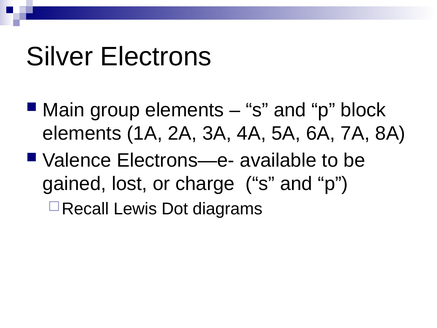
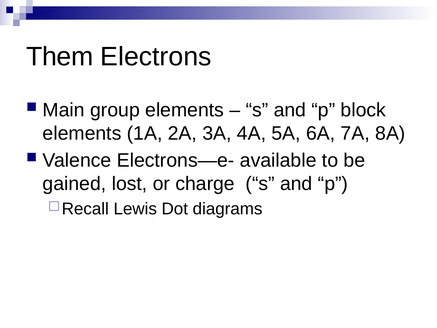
Silver: Silver -> Them
